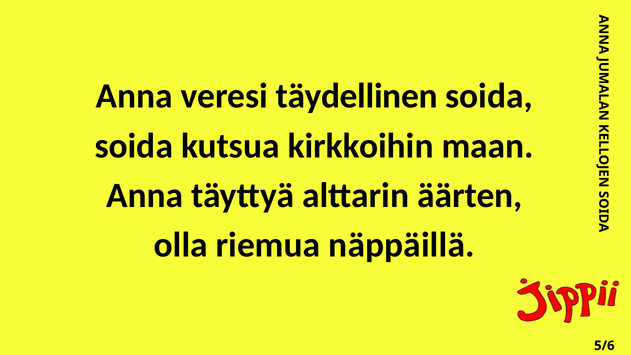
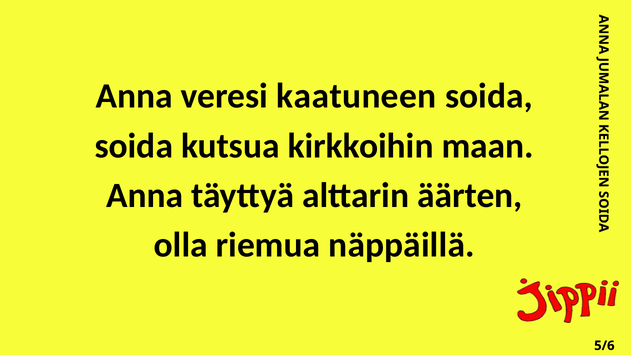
täydellinen: täydellinen -> kaatuneen
